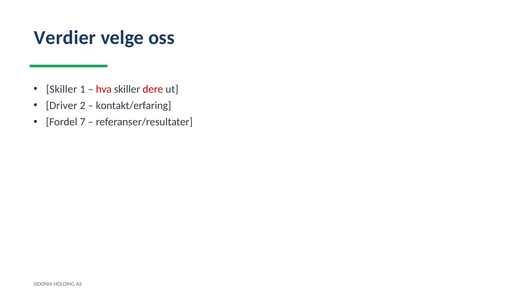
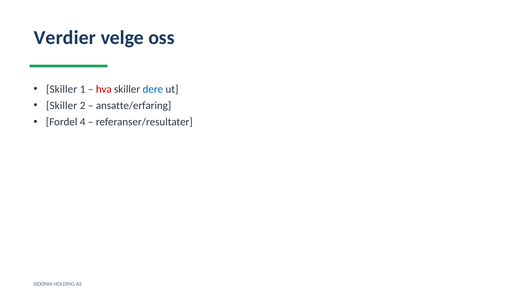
dere colour: red -> blue
Driver at (62, 106): Driver -> Skiller
kontakt/erfaring: kontakt/erfaring -> ansatte/erfaring
7: 7 -> 4
